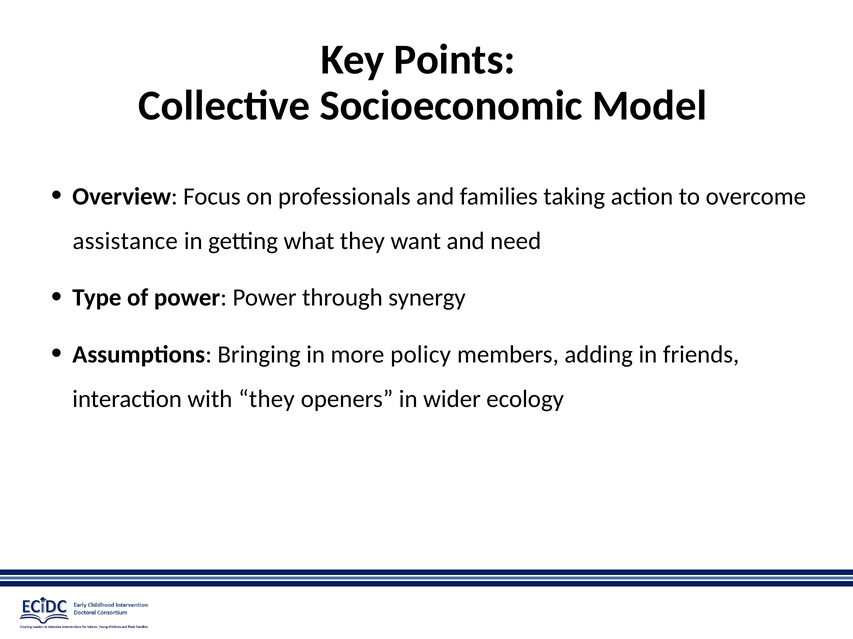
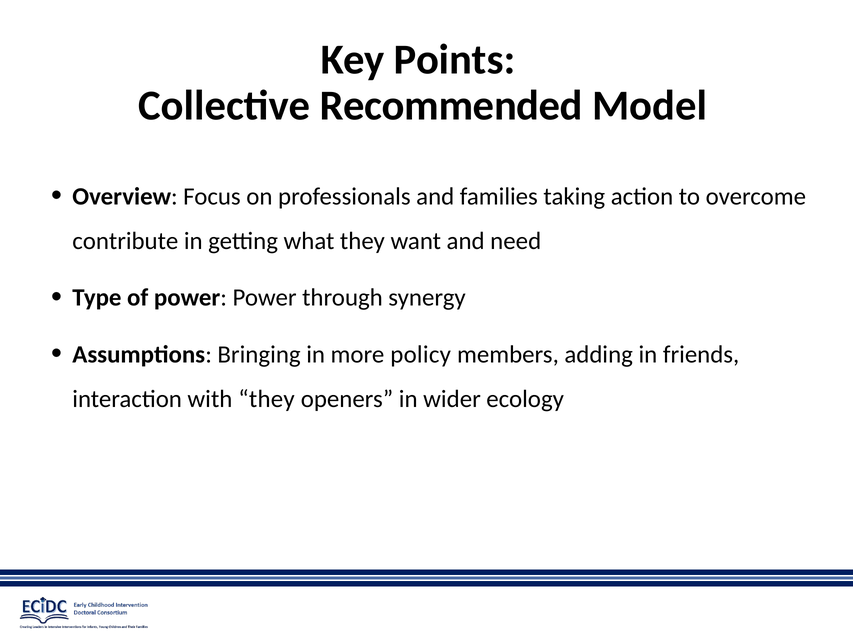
Socioeconomic: Socioeconomic -> Recommended
assistance: assistance -> contribute
